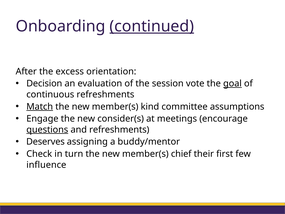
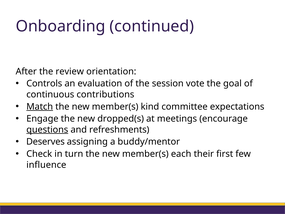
continued underline: present -> none
excess: excess -> review
Decision: Decision -> Controls
goal underline: present -> none
continuous refreshments: refreshments -> contributions
assumptions: assumptions -> expectations
consider(s: consider(s -> dropped(s
chief: chief -> each
